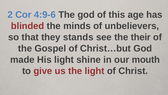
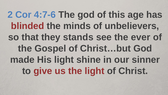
4:9-6: 4:9-6 -> 4:7-6
their: their -> ever
mouth: mouth -> sinner
